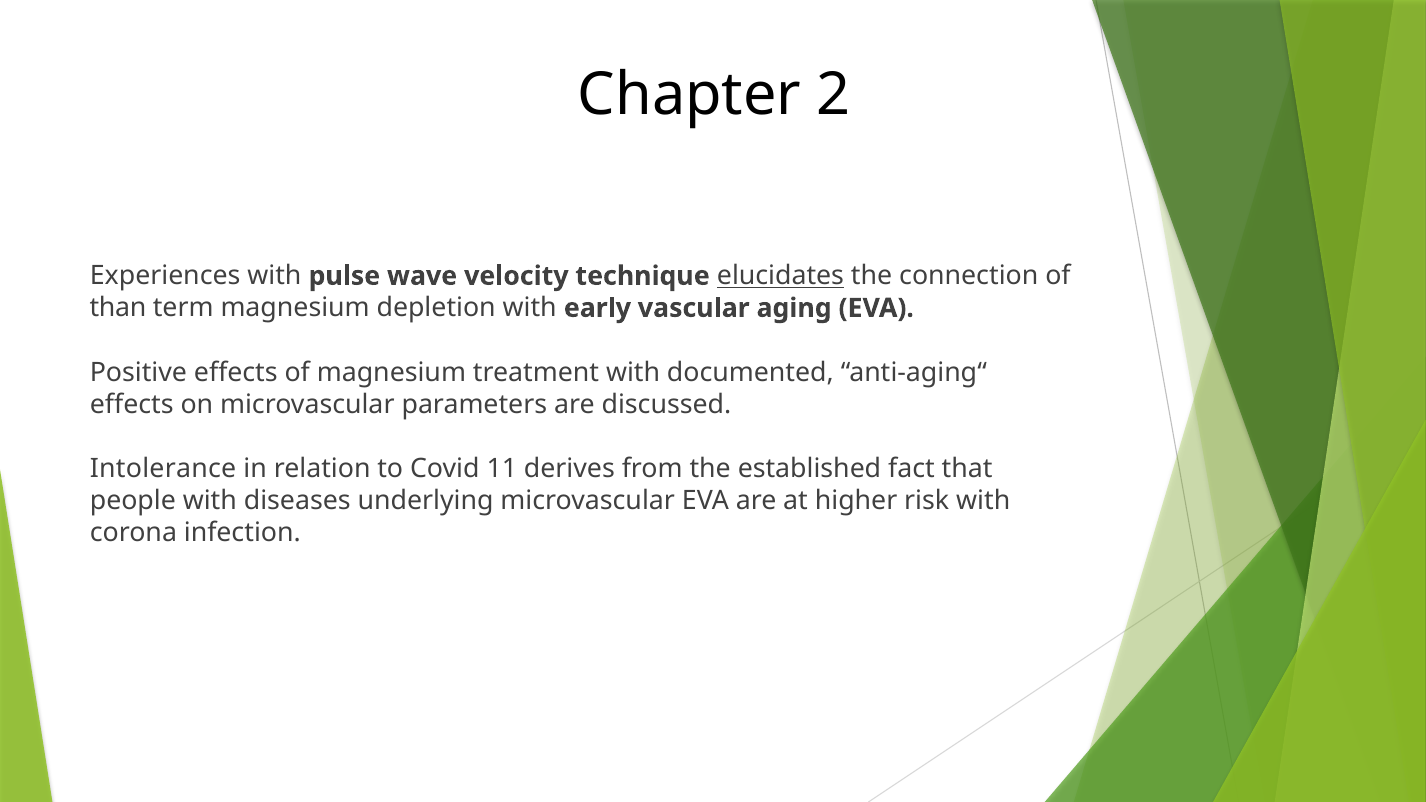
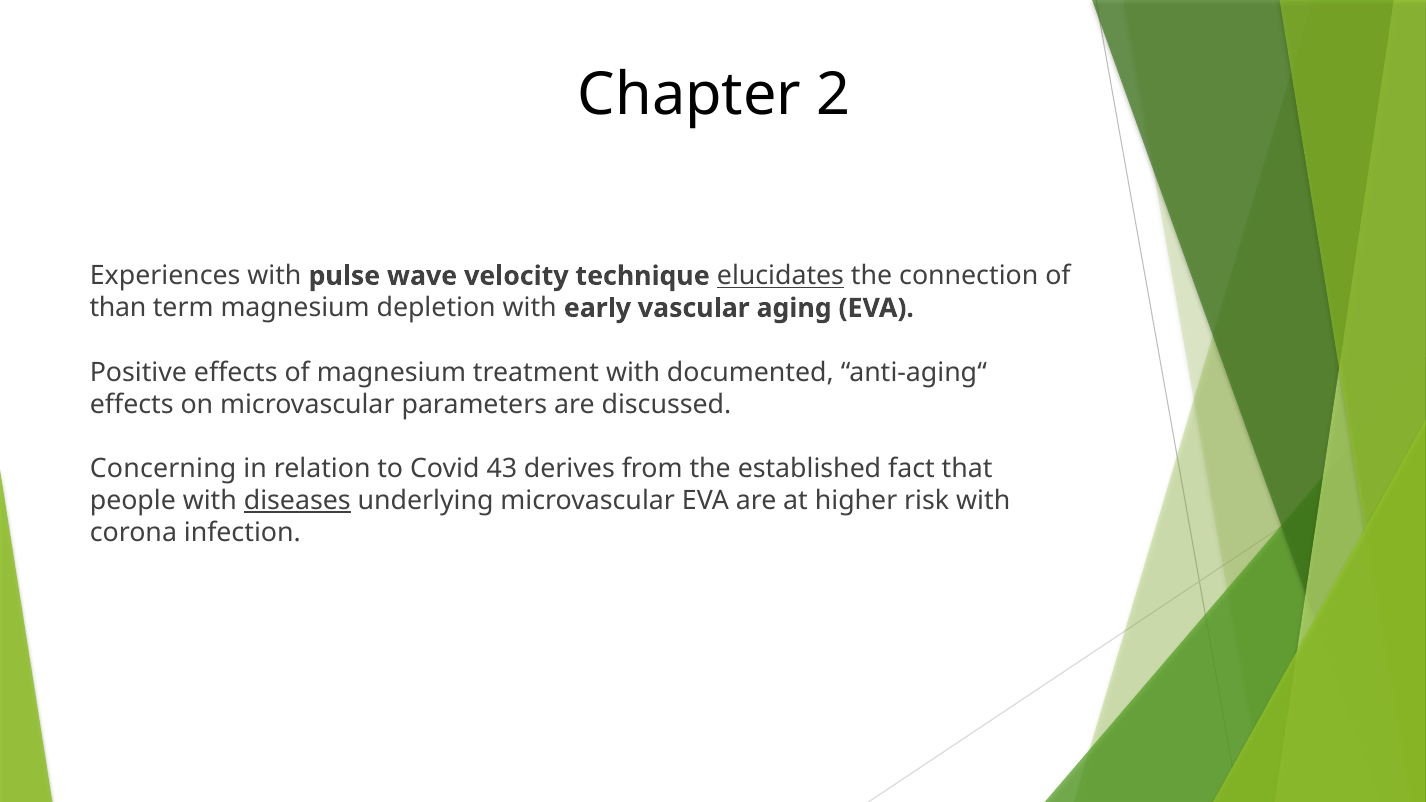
Intolerance: Intolerance -> Concerning
11: 11 -> 43
diseases underline: none -> present
